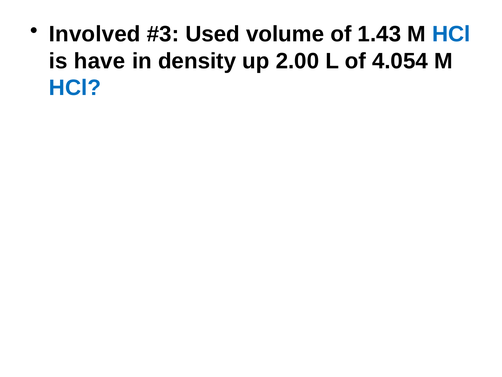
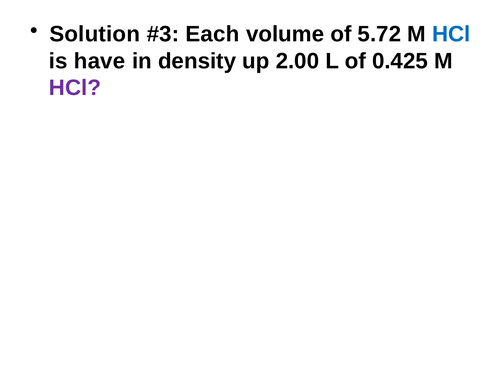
Involved: Involved -> Solution
Used: Used -> Each
1.43: 1.43 -> 5.72
4.054: 4.054 -> 0.425
HCl at (75, 88) colour: blue -> purple
